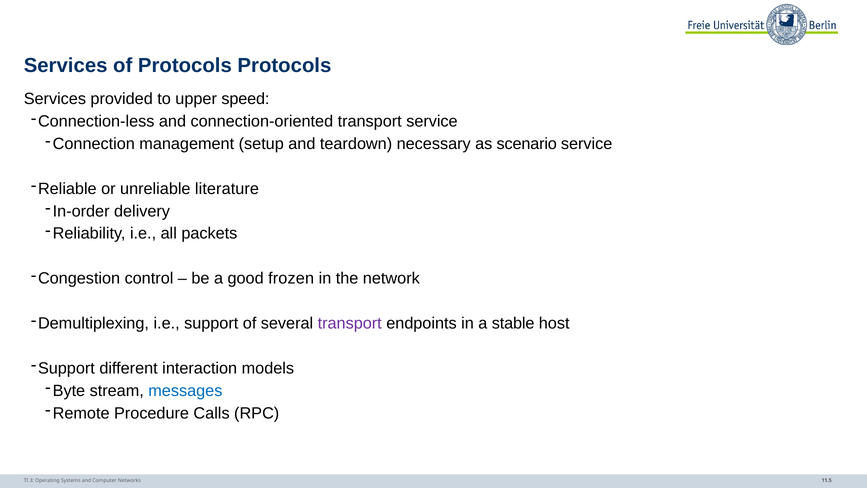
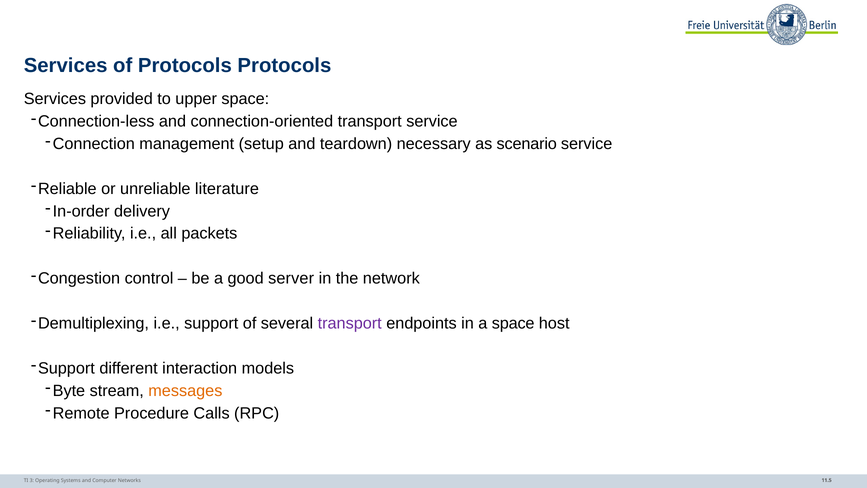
upper speed: speed -> space
frozen: frozen -> server
a stable: stable -> space
messages colour: blue -> orange
